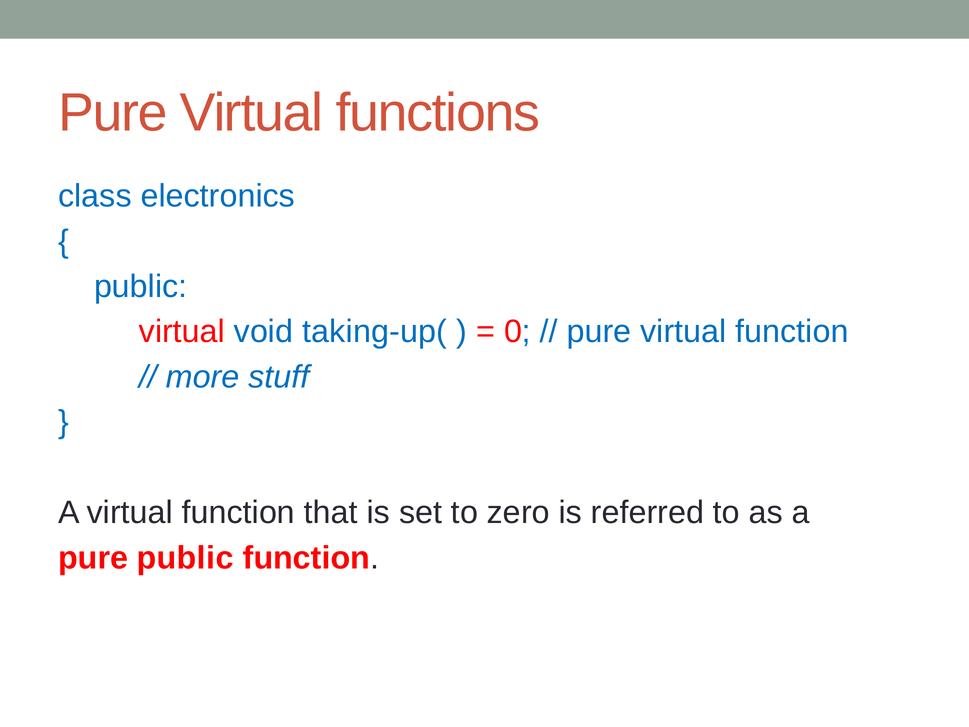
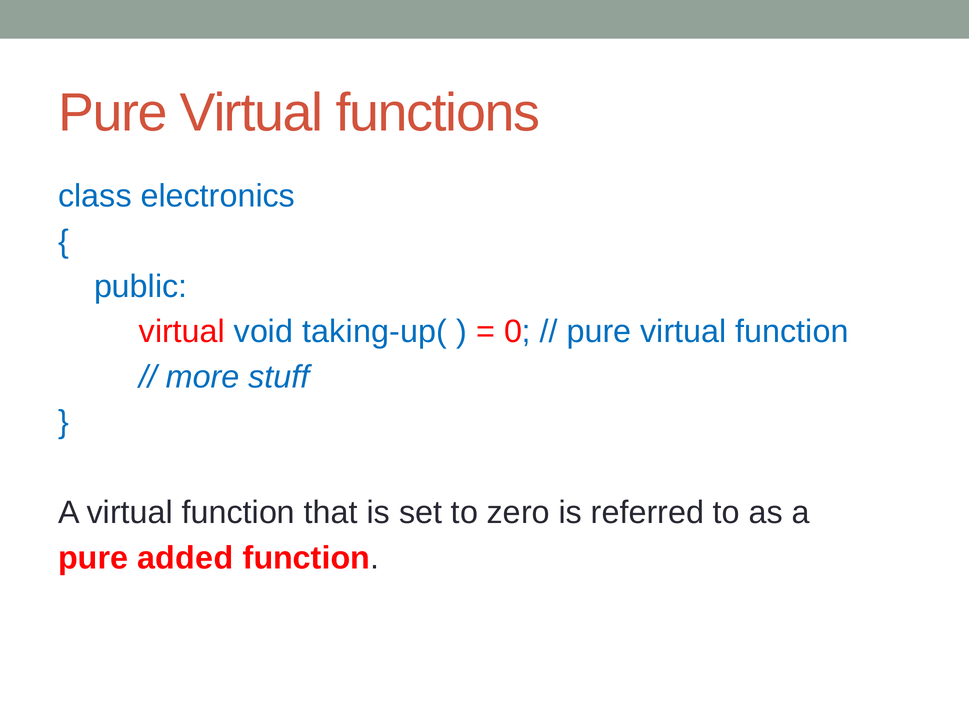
pure public: public -> added
